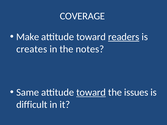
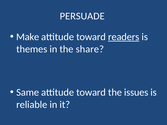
COVERAGE: COVERAGE -> PERSUADE
creates: creates -> themes
notes: notes -> share
toward at (91, 93) underline: present -> none
difficult: difficult -> reliable
